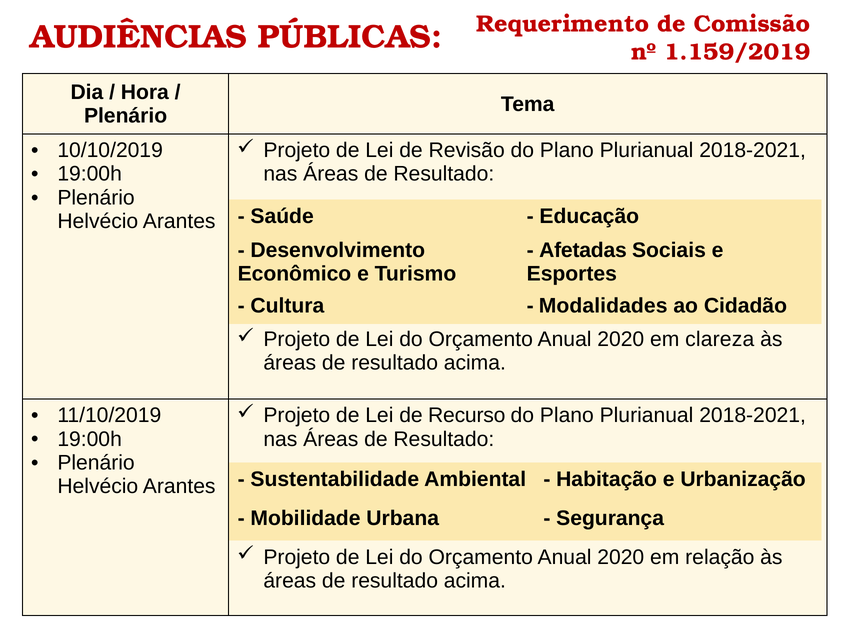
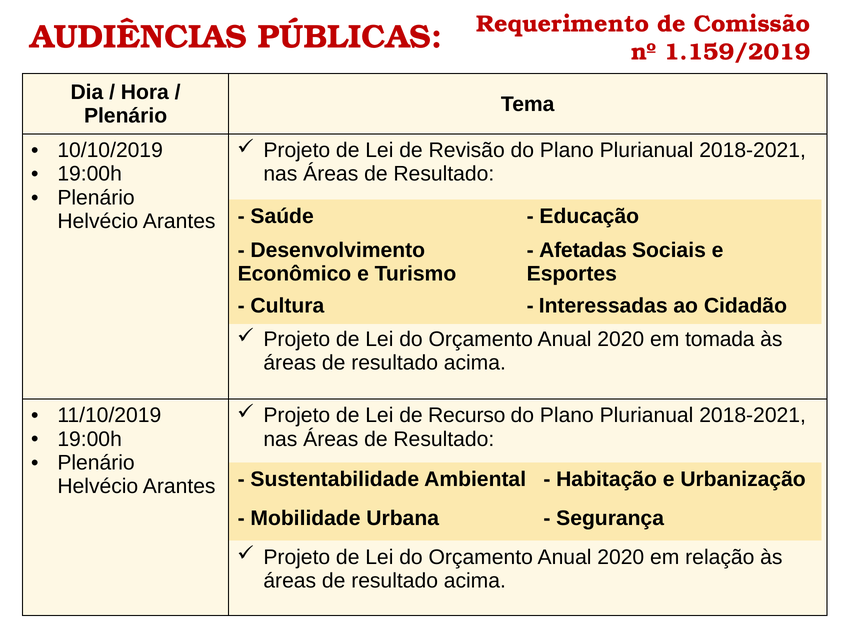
Modalidades: Modalidades -> Interessadas
clareza: clareza -> tomada
